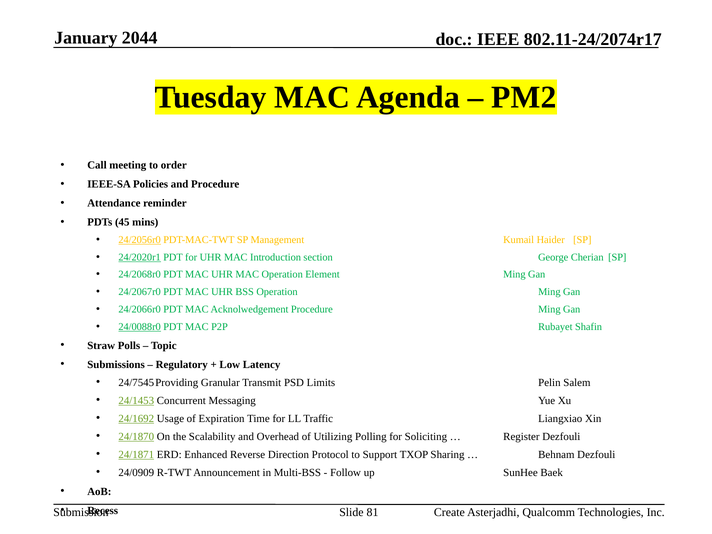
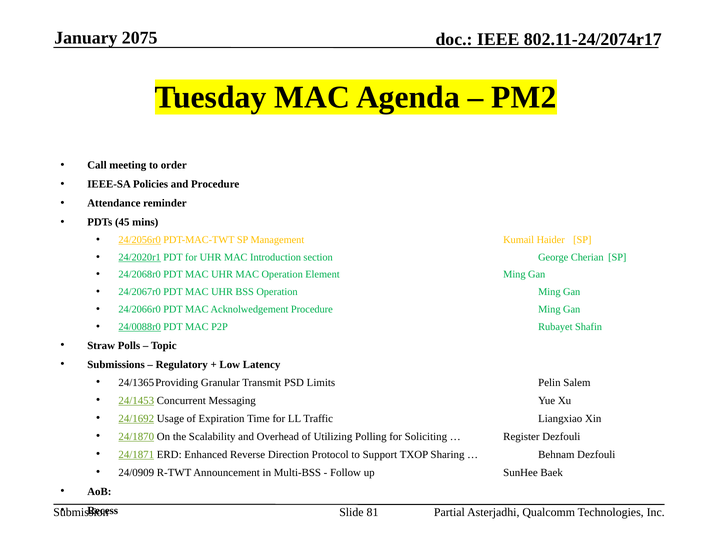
2044: 2044 -> 2075
24/7545: 24/7545 -> 24/1365
Create: Create -> Partial
